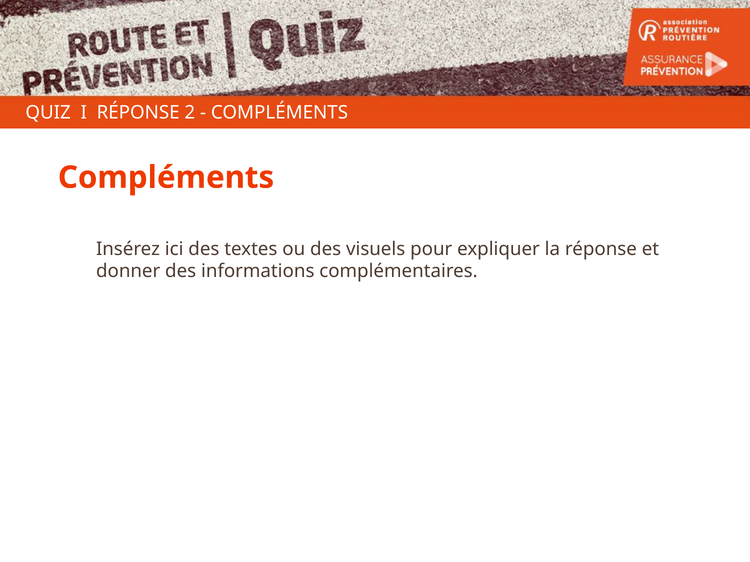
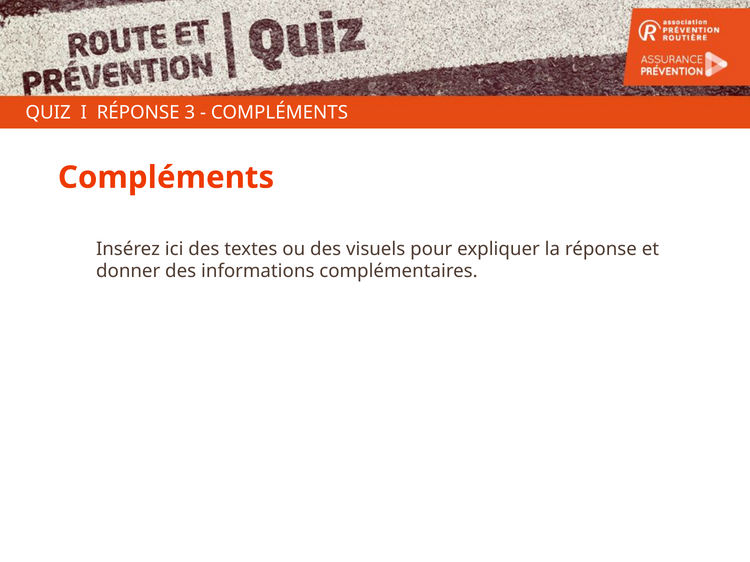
2: 2 -> 3
